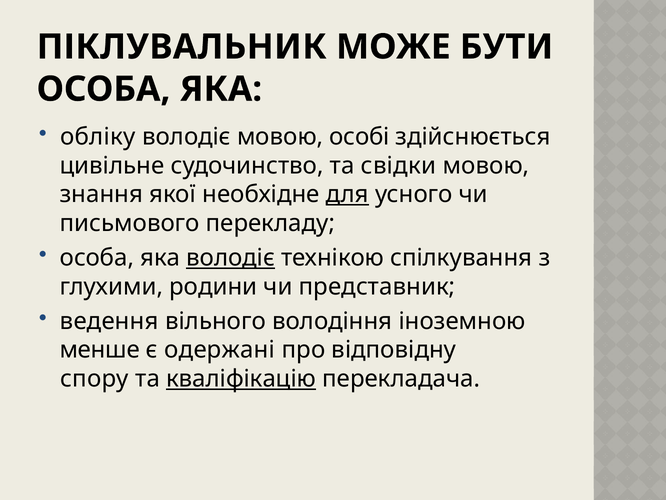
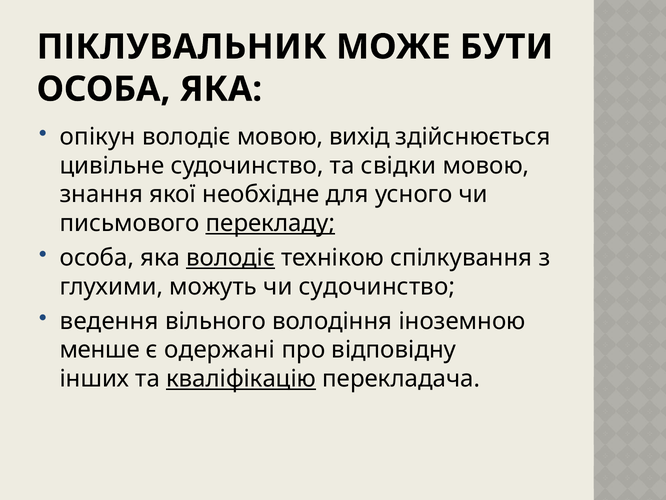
обліку: обліку -> опікун
особі: особі -> вихід
для underline: present -> none
перекладу underline: none -> present
родини: родини -> можуть
чи представник: представник -> судочинство
спору: спору -> інших
